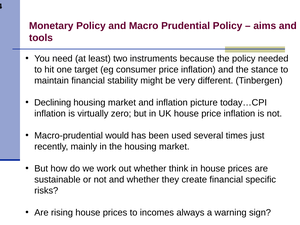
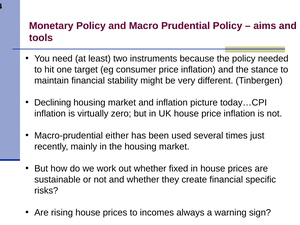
would: would -> either
think: think -> fixed
